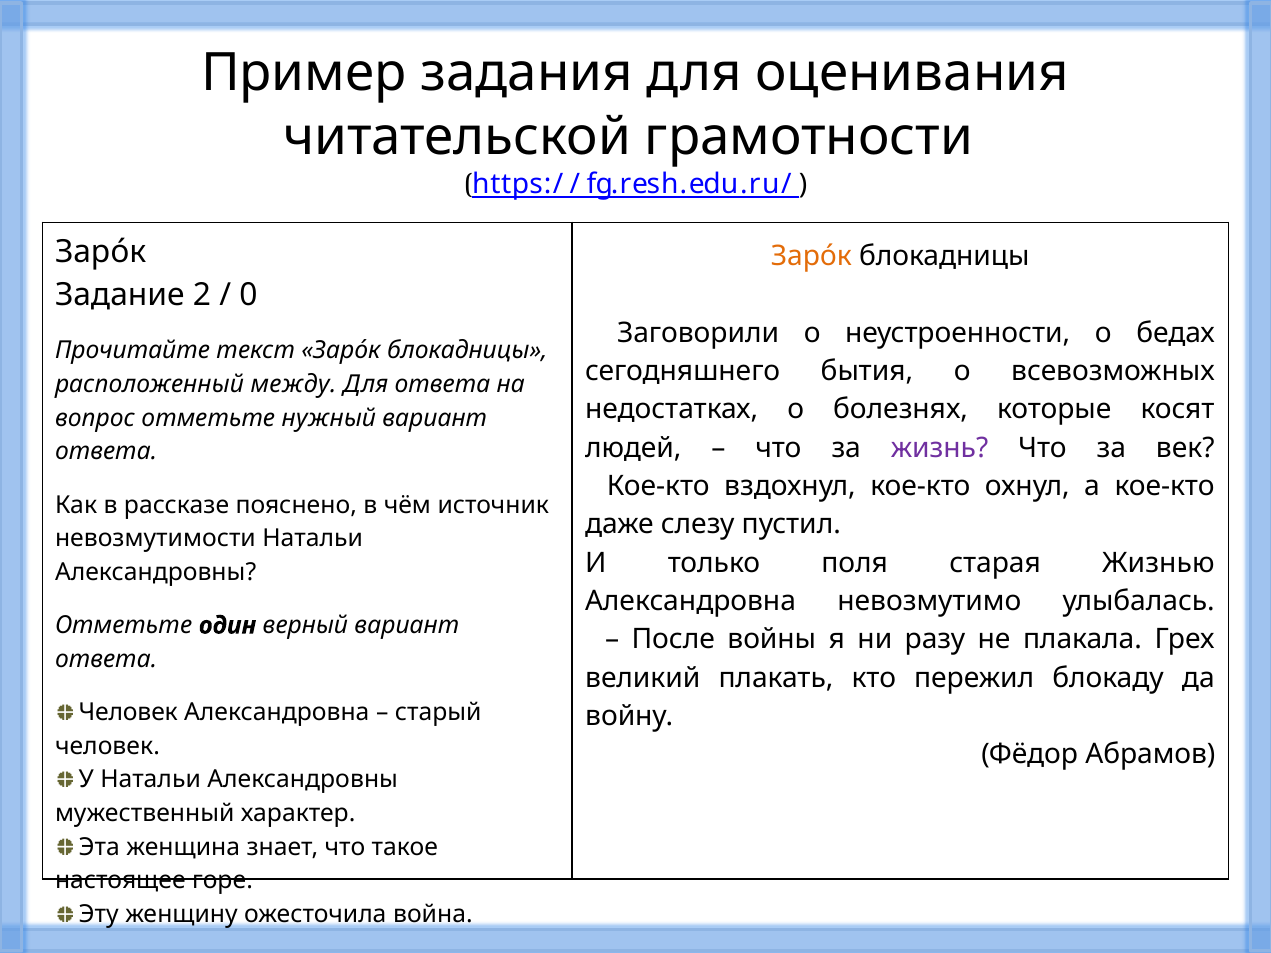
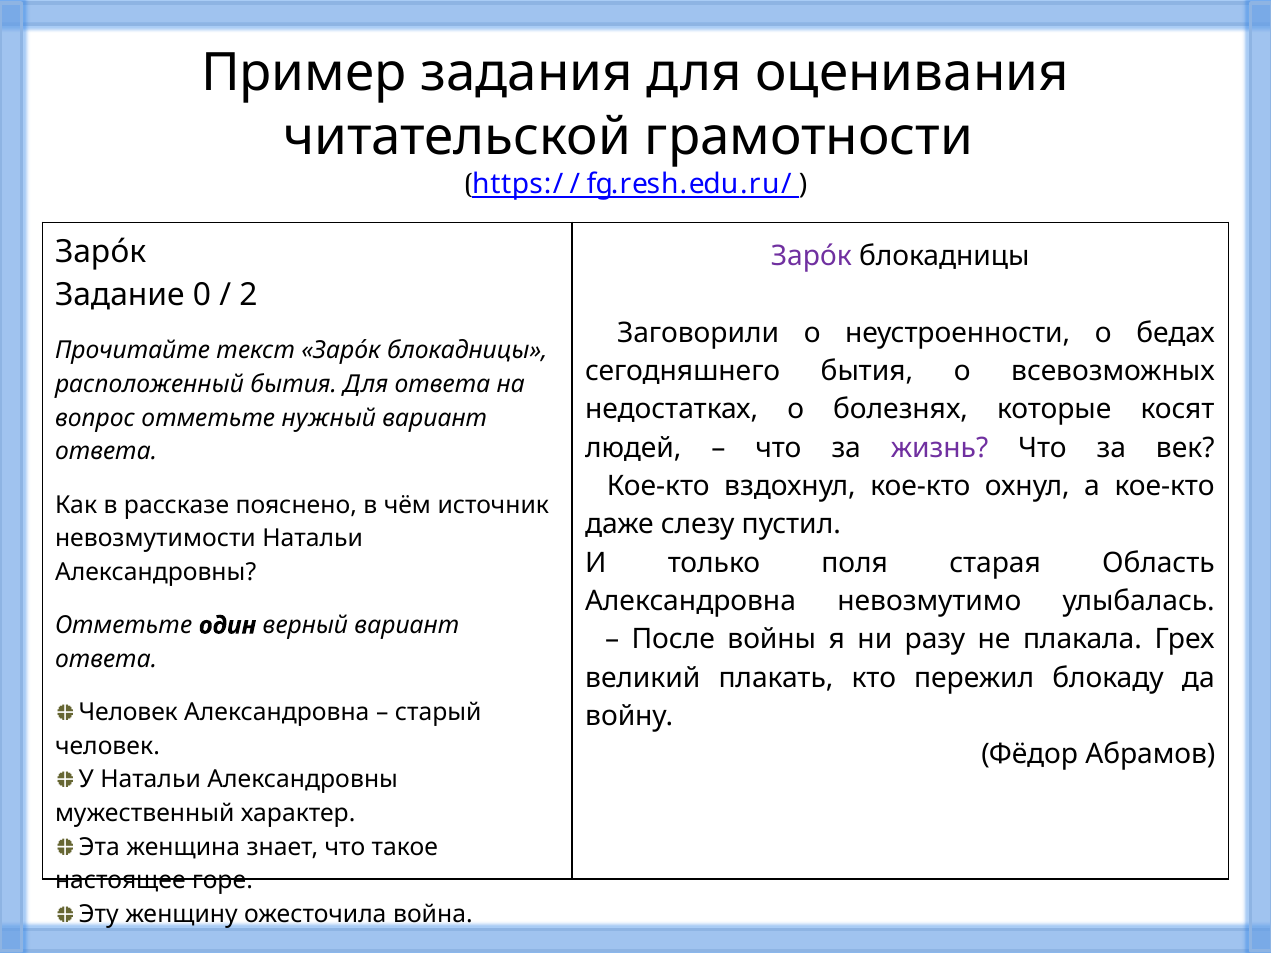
Зарóк at (811, 256) colour: orange -> purple
2: 2 -> 0
0: 0 -> 2
расположенный между: между -> бытия
Жизнью: Жизнью -> Область
